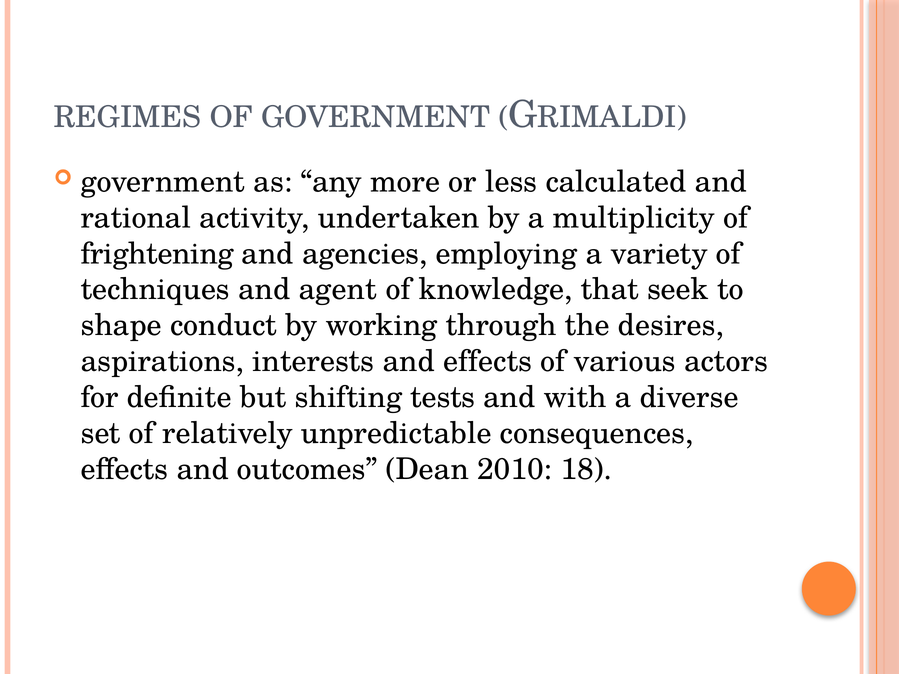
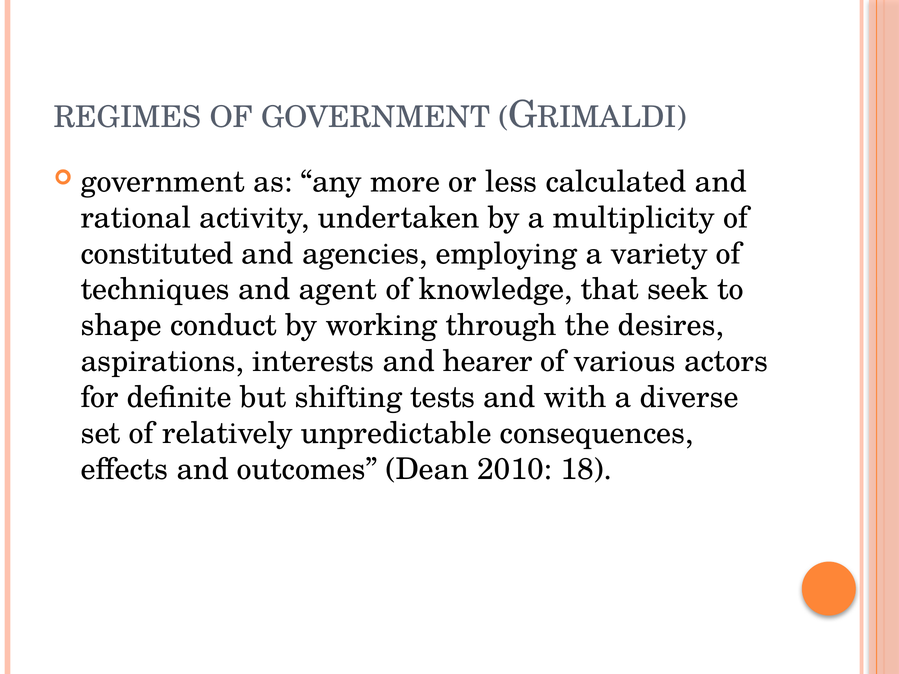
frightening: frightening -> constituted
and effects: effects -> hearer
